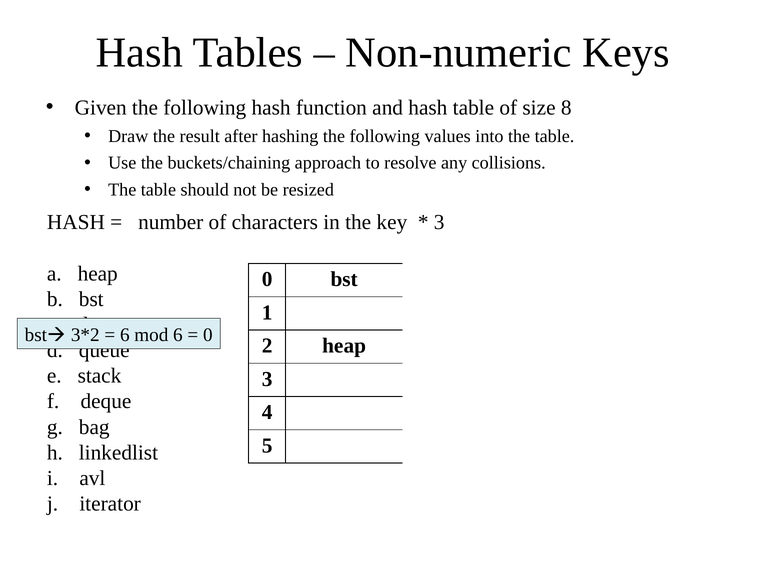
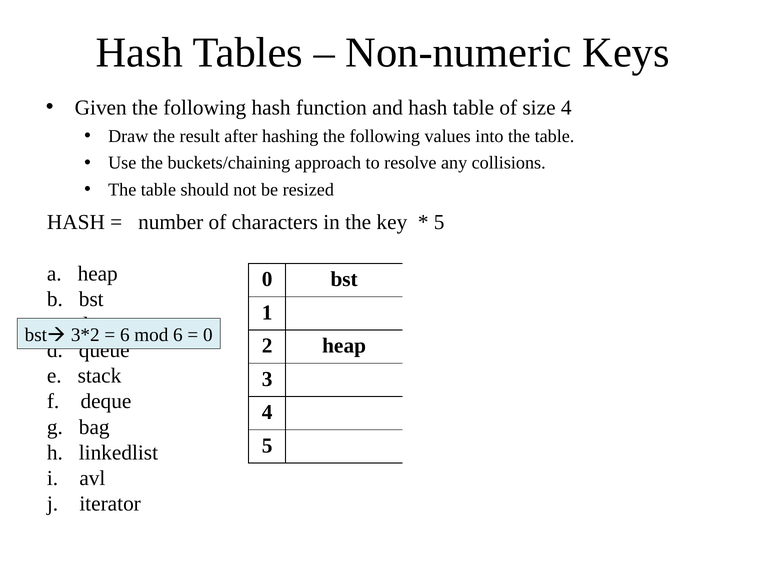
size 8: 8 -> 4
3 at (439, 222): 3 -> 5
